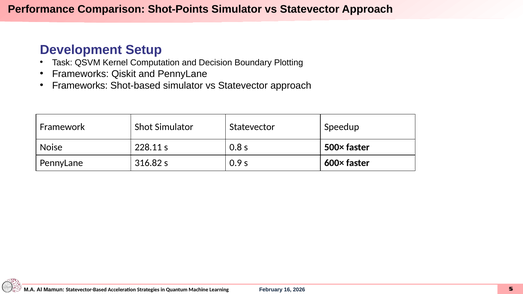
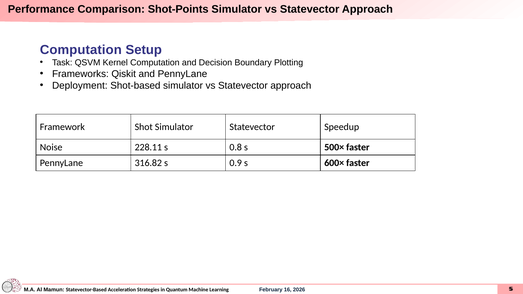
Development at (81, 50): Development -> Computation
Frameworks at (80, 86): Frameworks -> Deployment
